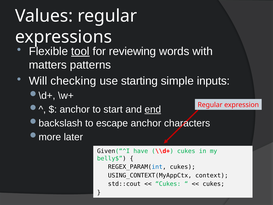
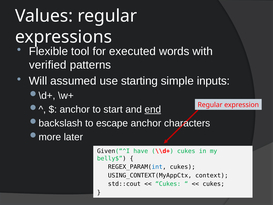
tool underline: present -> none
reviewing: reviewing -> executed
matters: matters -> verified
checking: checking -> assumed
